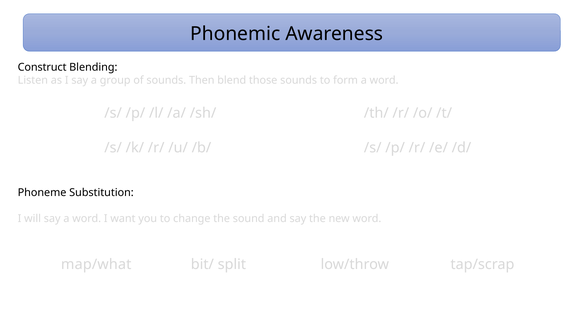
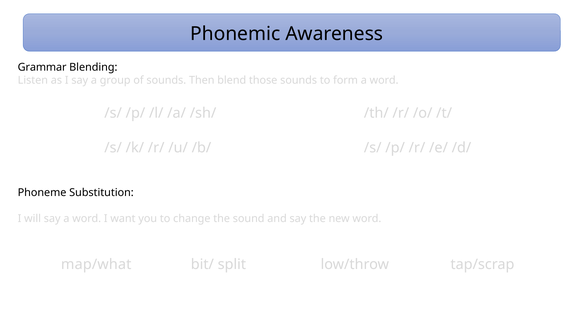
Construct: Construct -> Grammar
